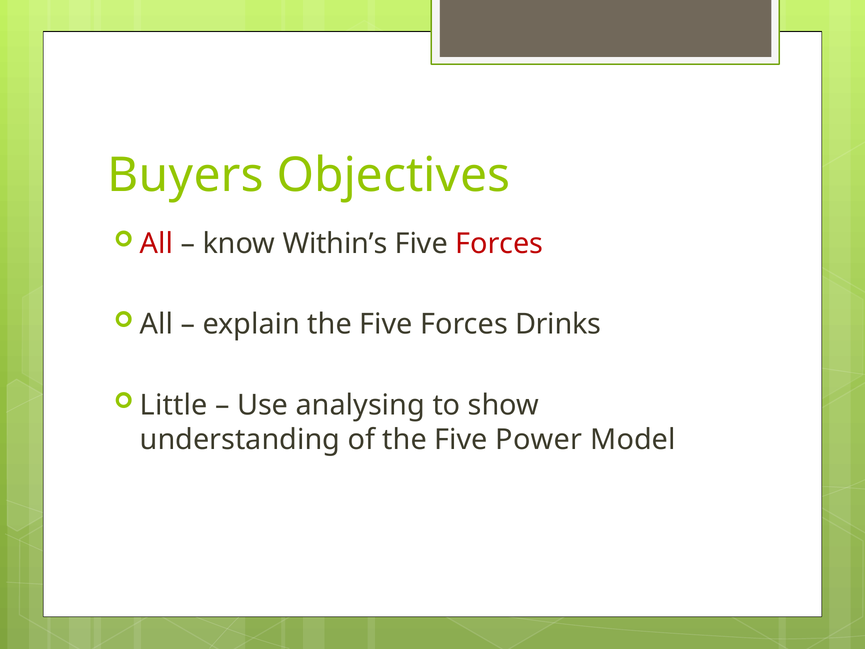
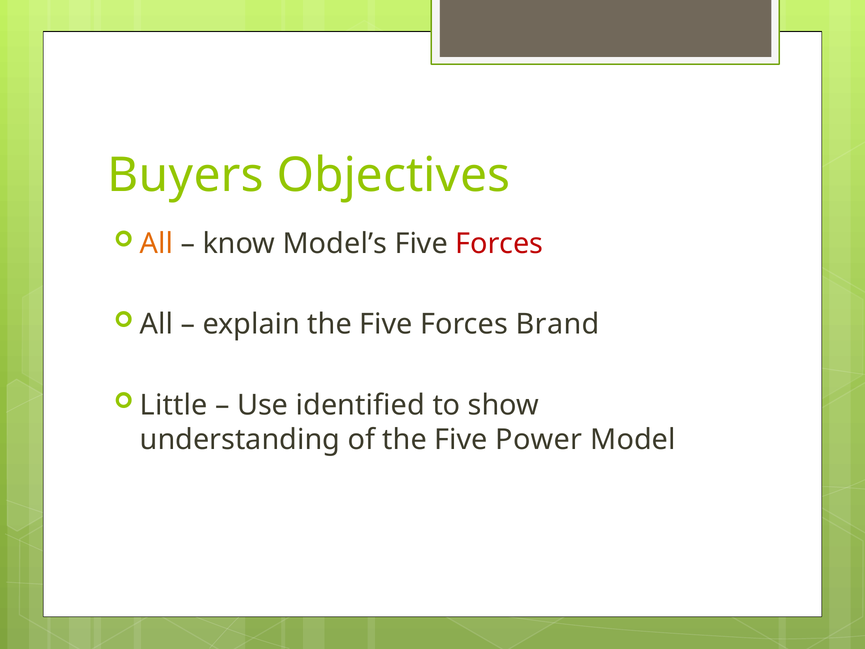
All at (156, 243) colour: red -> orange
Within’s: Within’s -> Model’s
Drinks: Drinks -> Brand
analysing: analysing -> identified
